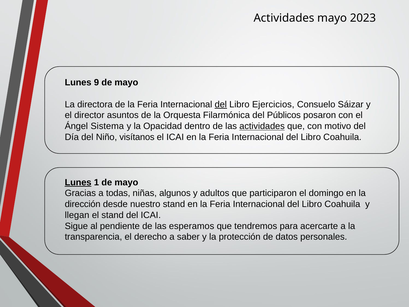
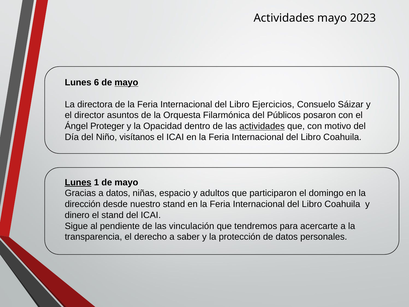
9: 9 -> 6
mayo at (126, 82) underline: none -> present
del at (221, 104) underline: present -> none
Sistema: Sistema -> Proteger
a todas: todas -> datos
algunos: algunos -> espacio
llegan: llegan -> dinero
esperamos: esperamos -> vinculación
